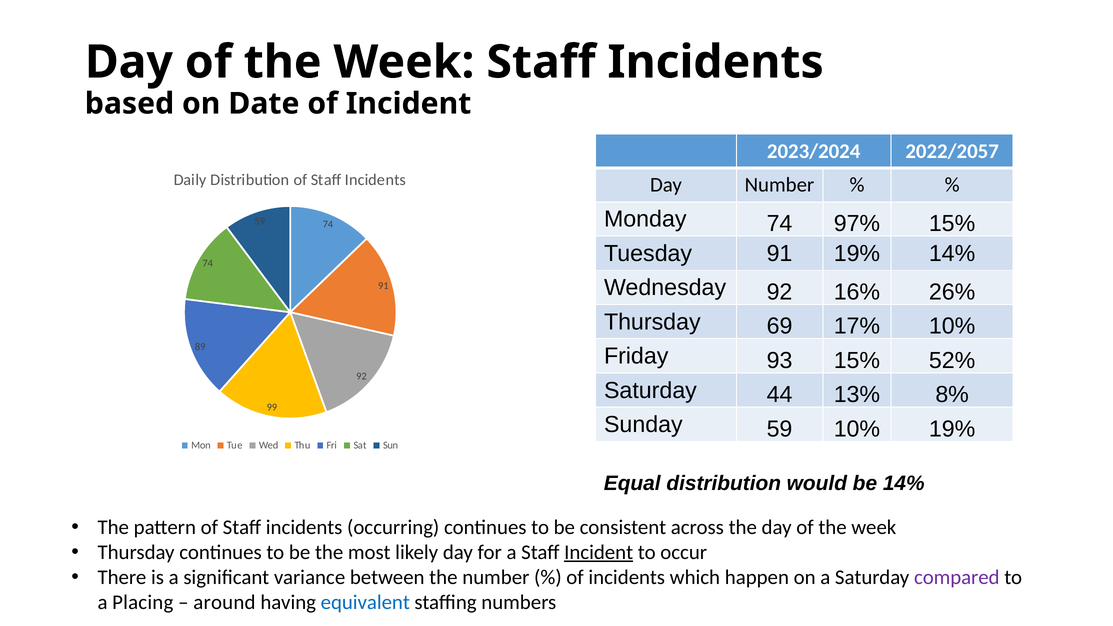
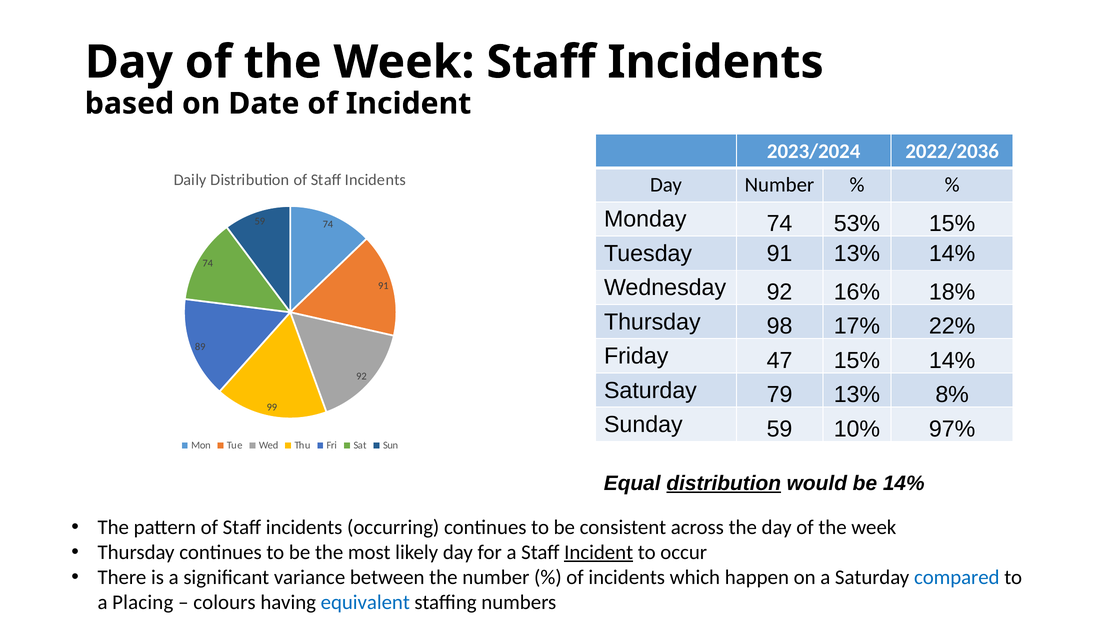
2022/2057: 2022/2057 -> 2022/2036
97%: 97% -> 53%
91 19%: 19% -> 13%
26%: 26% -> 18%
69: 69 -> 98
17% 10%: 10% -> 22%
93: 93 -> 47
15% 52%: 52% -> 14%
44: 44 -> 79
10% 19%: 19% -> 97%
distribution at (724, 483) underline: none -> present
compared colour: purple -> blue
around: around -> colours
